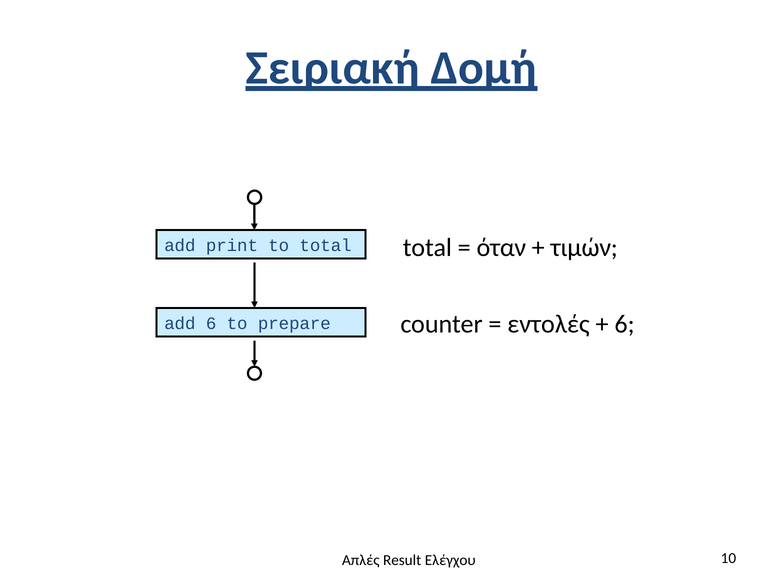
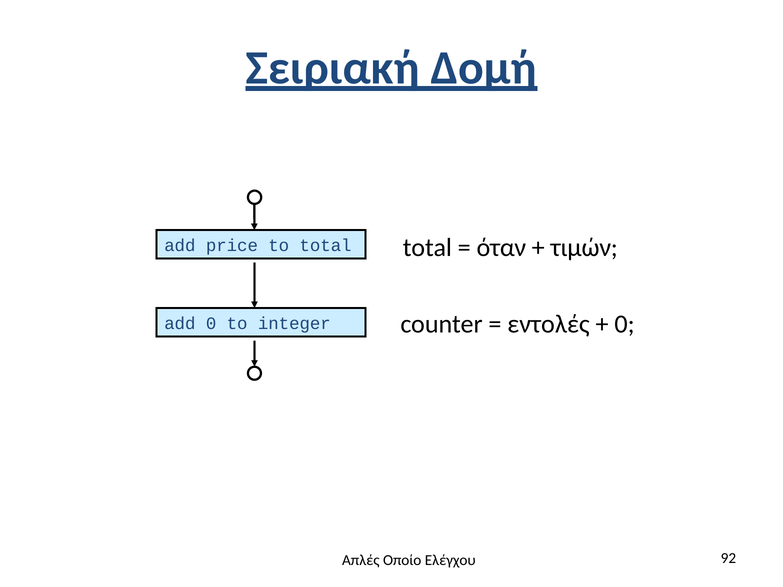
print: print -> price
6 at (625, 324): 6 -> 0
add 6: 6 -> 0
prepare: prepare -> integer
Result: Result -> Οποίο
10: 10 -> 92
